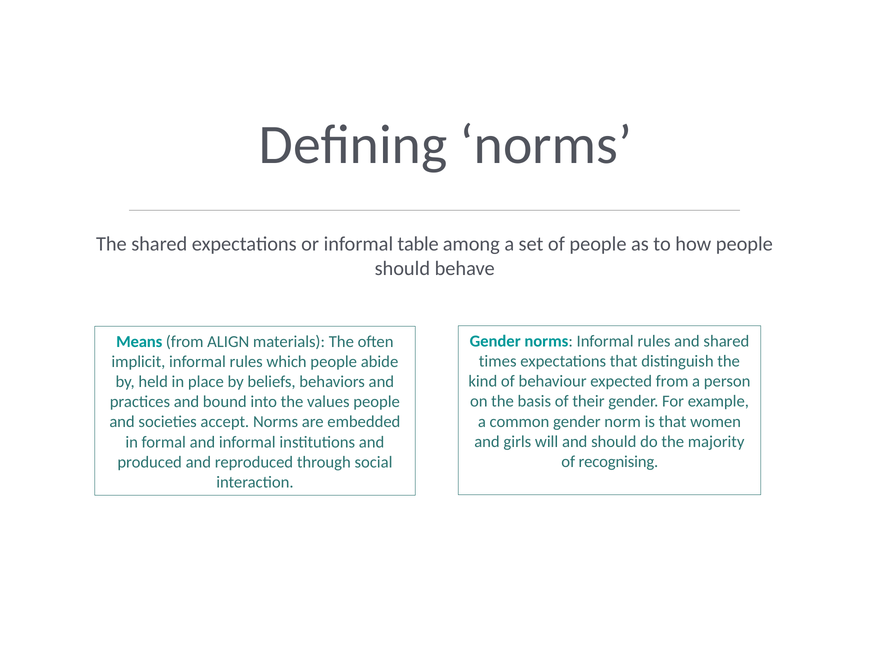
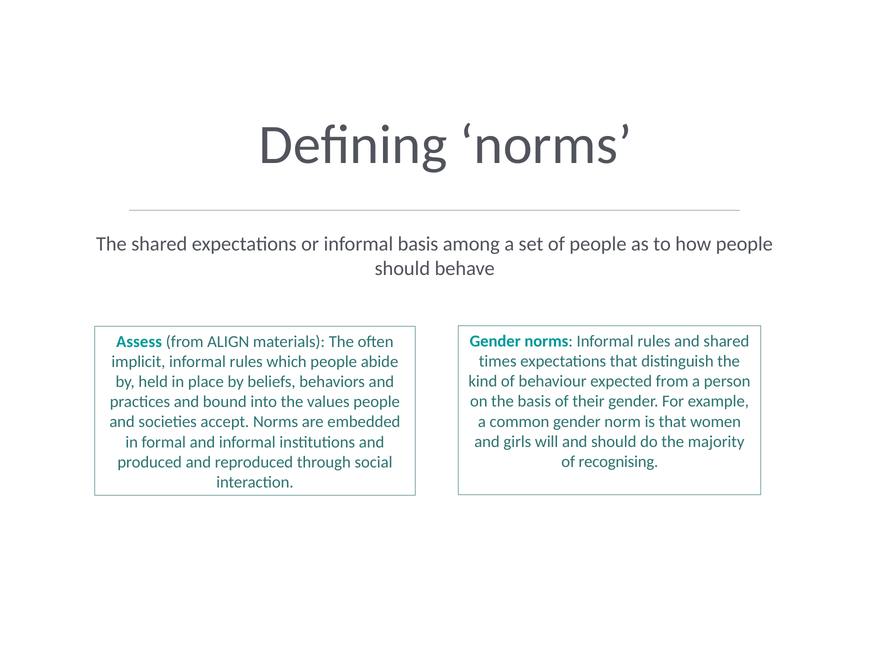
informal table: table -> basis
Means: Means -> Assess
